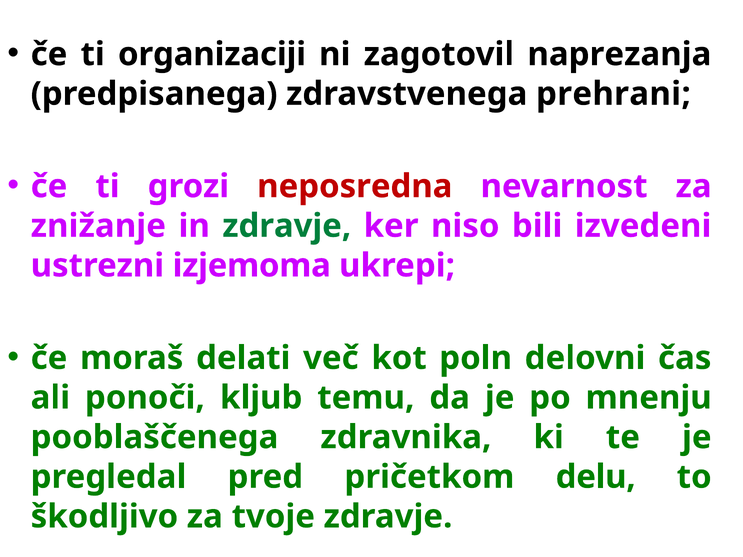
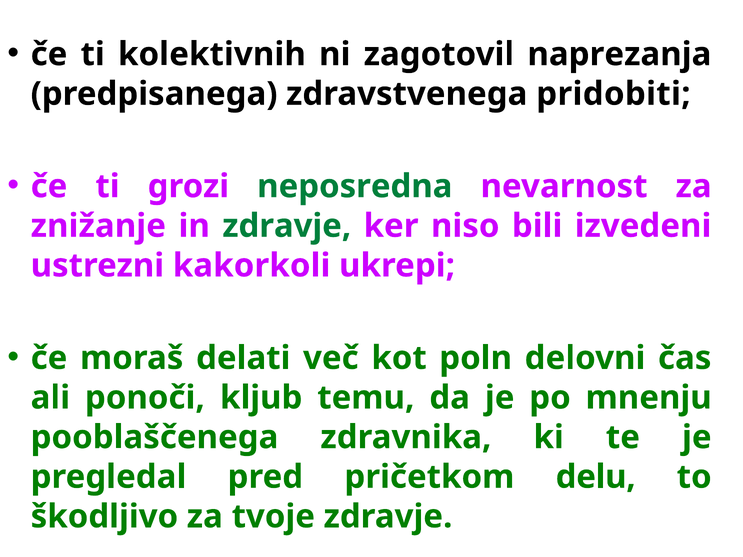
organizaciji: organizaciji -> kolektivnih
prehrani: prehrani -> pridobiti
neposredna colour: red -> green
izjemoma: izjemoma -> kakorkoli
